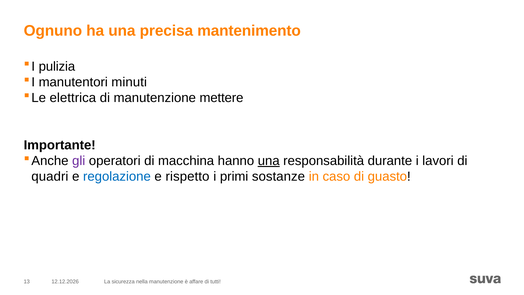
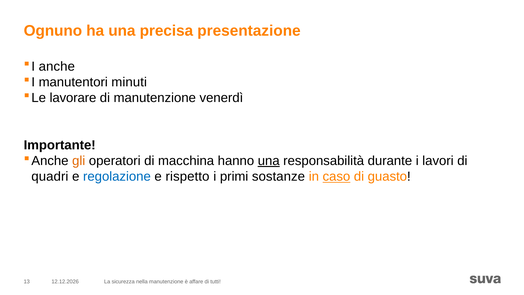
mantenimento: mantenimento -> presentazione
pulizia: pulizia -> anche
elettrica: elettrica -> lavorare
mettere: mettere -> venerdì
gli colour: purple -> orange
caso underline: none -> present
